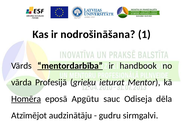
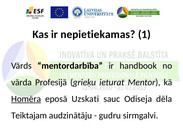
nodrošināšana: nodrošināšana -> nepietiekamas
mentordarbība underline: present -> none
Apgūtu: Apgūtu -> Uzskati
Atzīmējot: Atzīmējot -> Teiktajam
